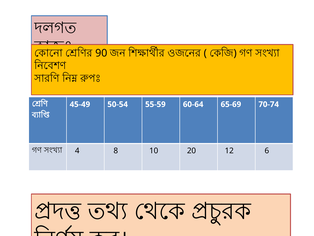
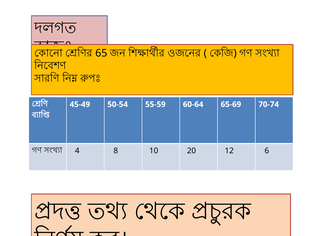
90: 90 -> 65
